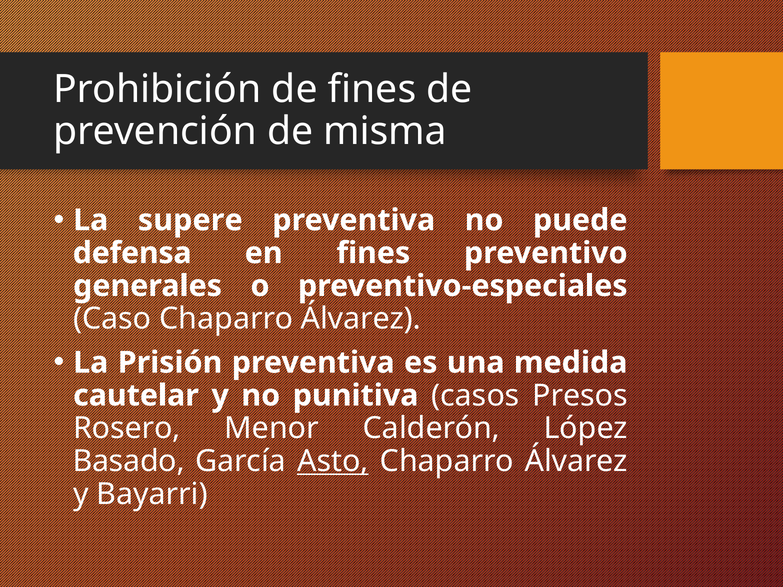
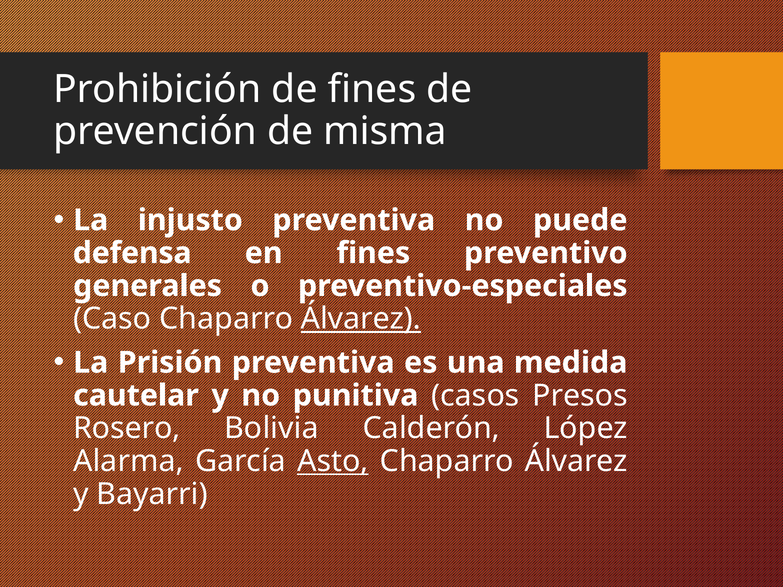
supere: supere -> injusto
Álvarez at (361, 319) underline: none -> present
Menor: Menor -> Bolivia
Basado: Basado -> Alarma
